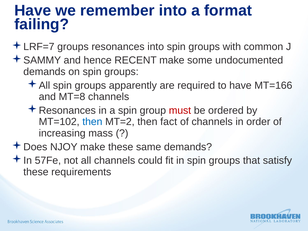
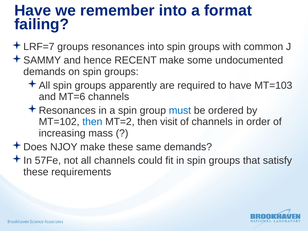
MT=166: MT=166 -> MT=103
MT=8: MT=8 -> MT=6
must colour: red -> blue
fact: fact -> visit
